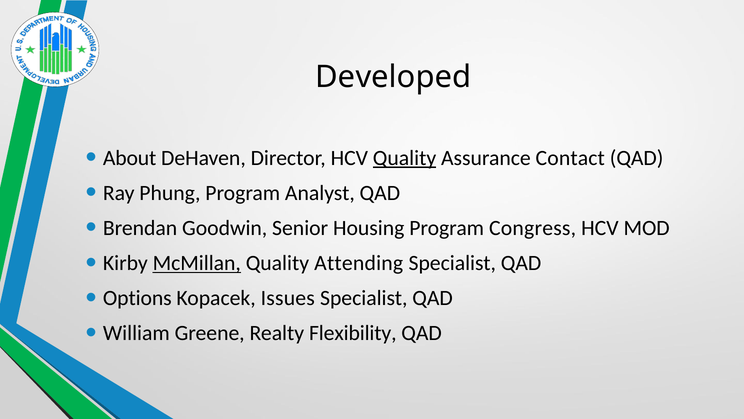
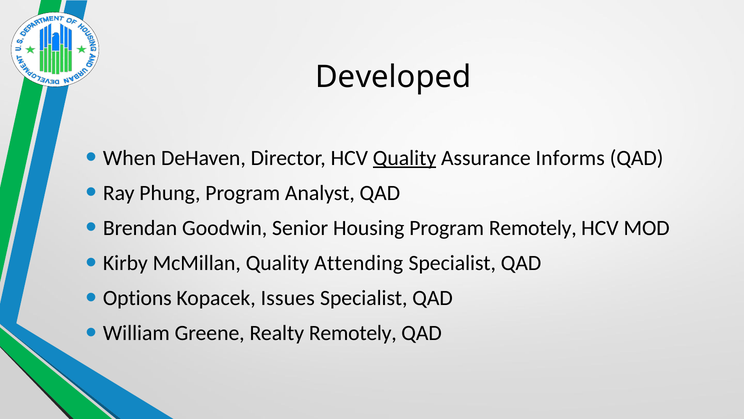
About: About -> When
Contact: Contact -> Informs
Program Congress: Congress -> Remotely
McMillan underline: present -> none
Realty Flexibility: Flexibility -> Remotely
